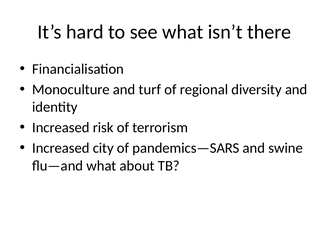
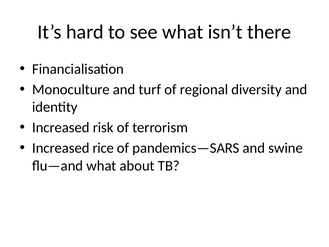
city: city -> rice
